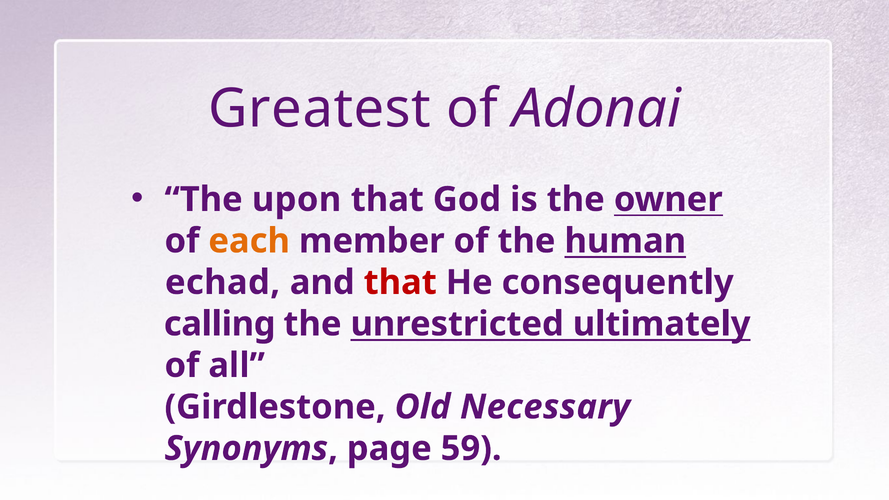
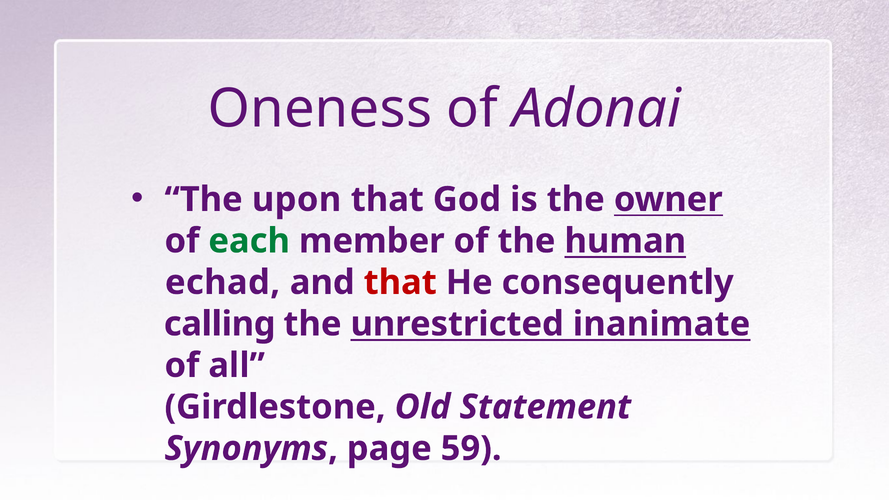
Greatest: Greatest -> Oneness
each colour: orange -> green
ultimately: ultimately -> inanimate
Necessary: Necessary -> Statement
